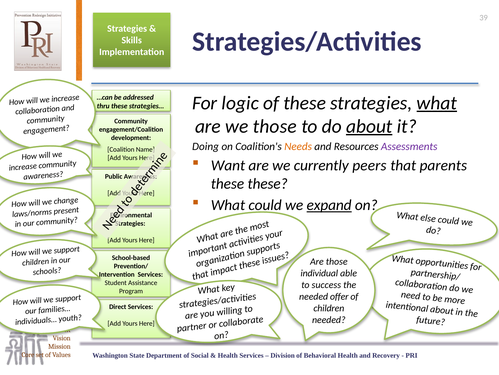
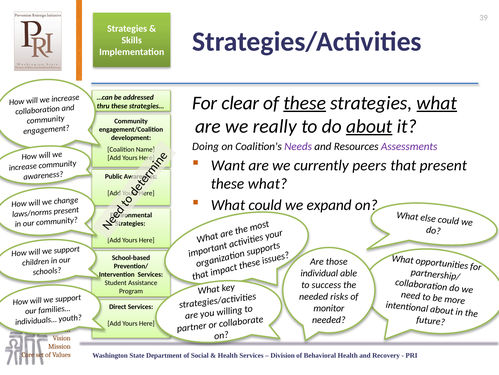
logic: logic -> clear
these at (305, 103) underline: none -> present
we those: those -> really
Needs colour: orange -> purple
that parents: parents -> present
these these: these -> what
expand underline: present -> none
offer: offer -> risks
children at (329, 308): children -> monitor
